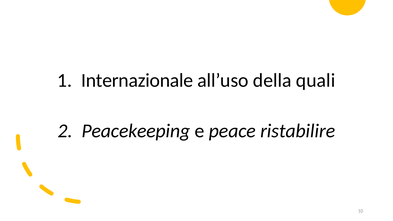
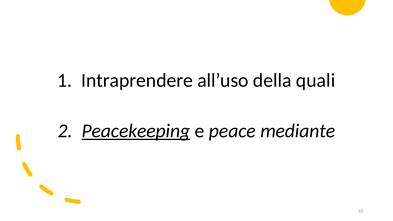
Internazionale: Internazionale -> Intraprendere
Peacekeeping underline: none -> present
ristabilire: ristabilire -> mediante
